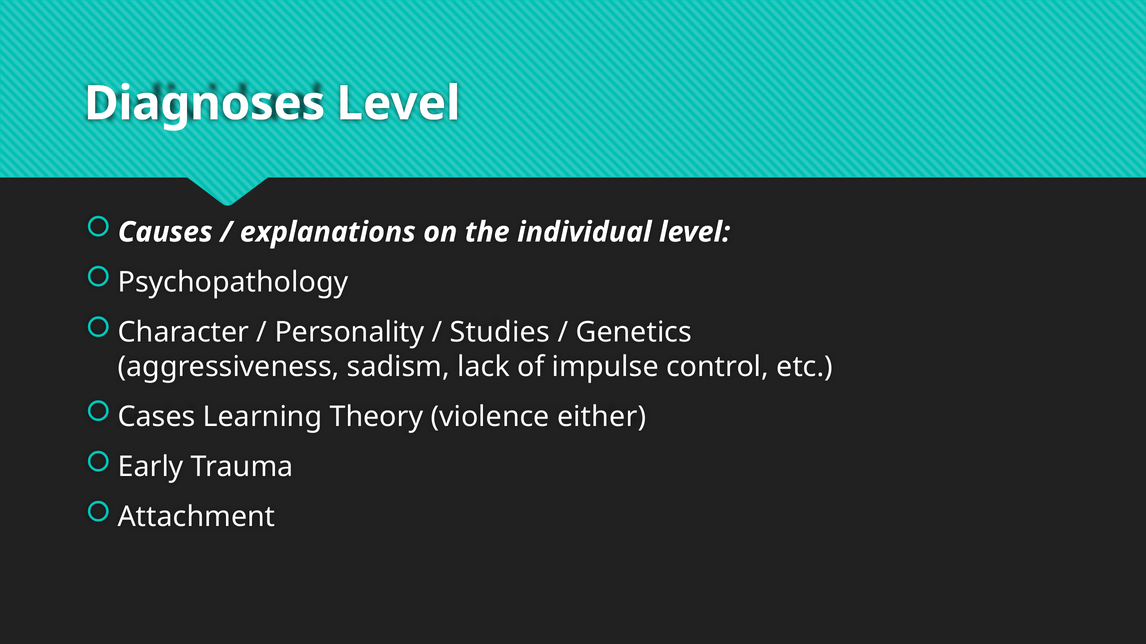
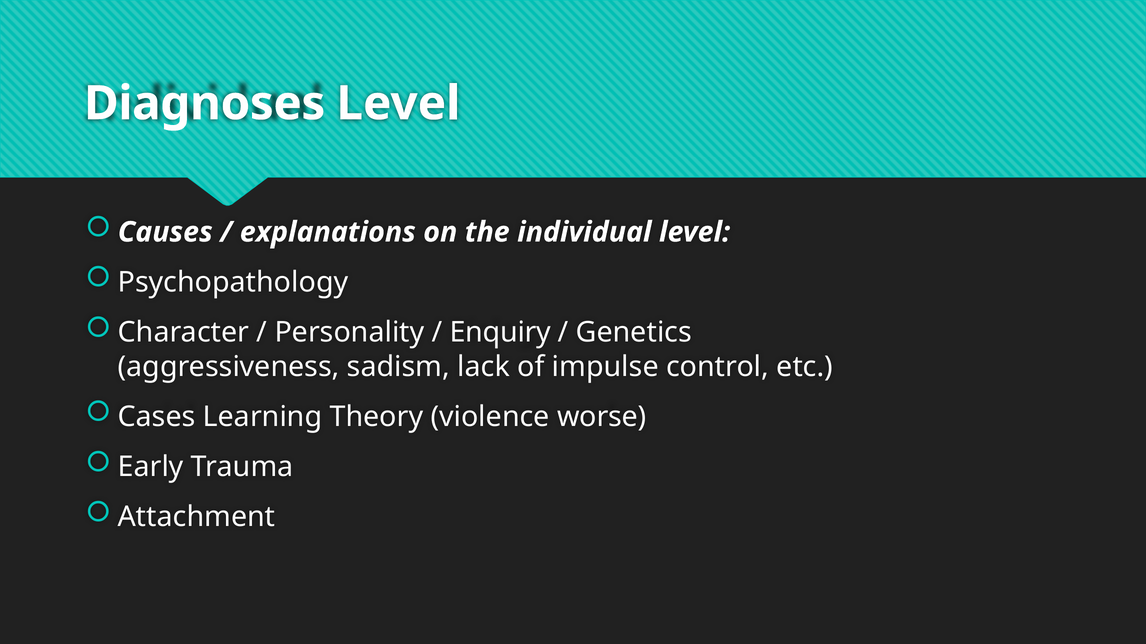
Studies: Studies -> Enquiry
either: either -> worse
